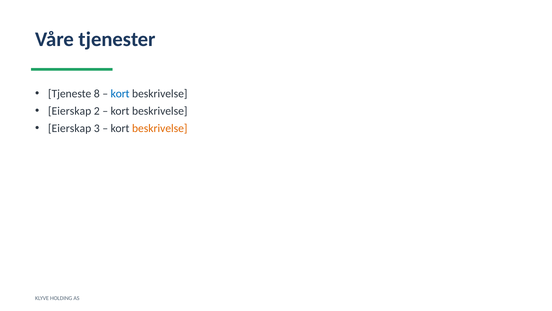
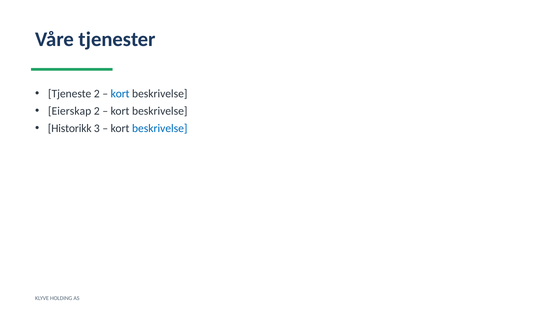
Tjeneste 8: 8 -> 2
Eierskap at (70, 128): Eierskap -> Historikk
beskrivelse at (160, 128) colour: orange -> blue
